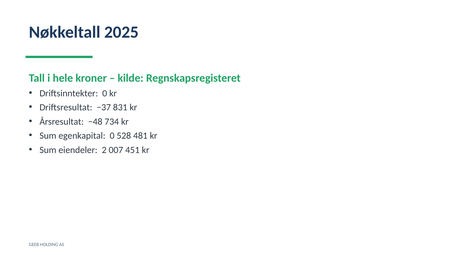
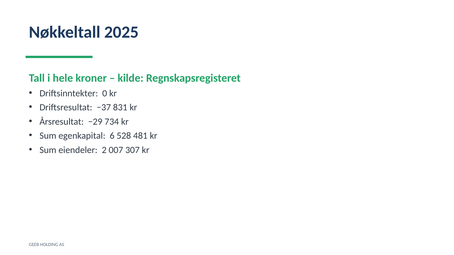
−48: −48 -> −29
egenkapital 0: 0 -> 6
451: 451 -> 307
